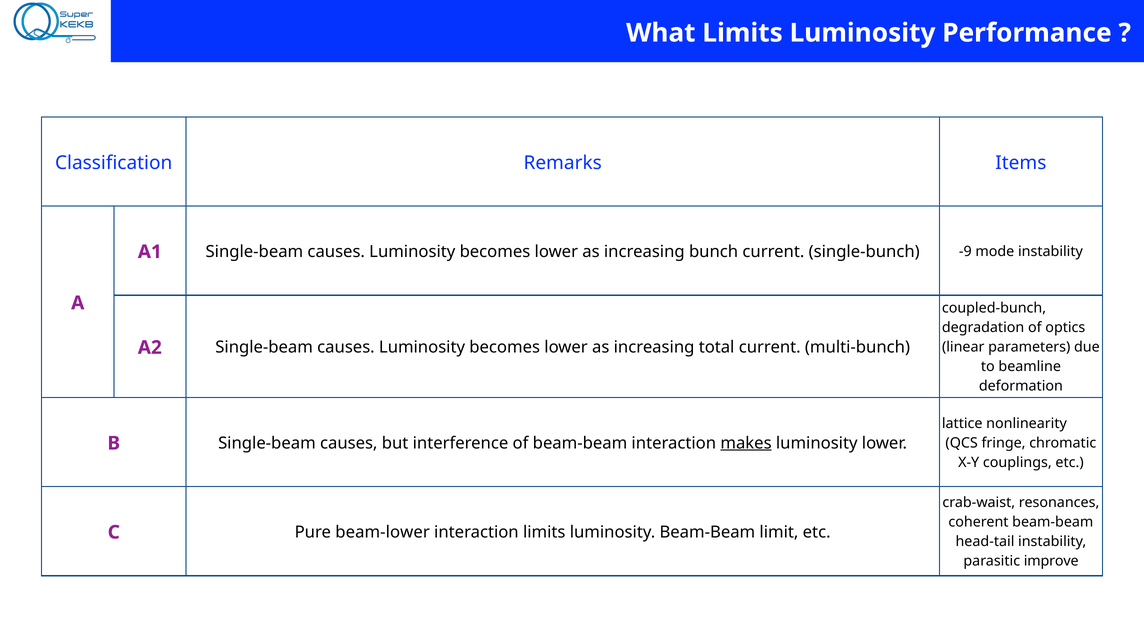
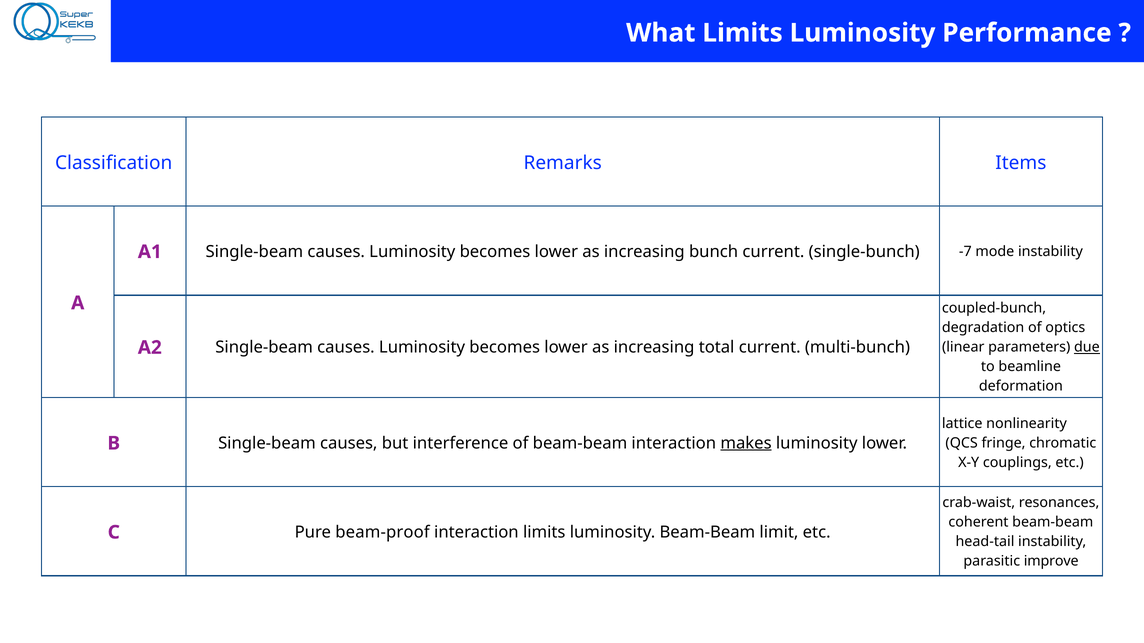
-9: -9 -> -7
due underline: none -> present
beam-lower: beam-lower -> beam-proof
